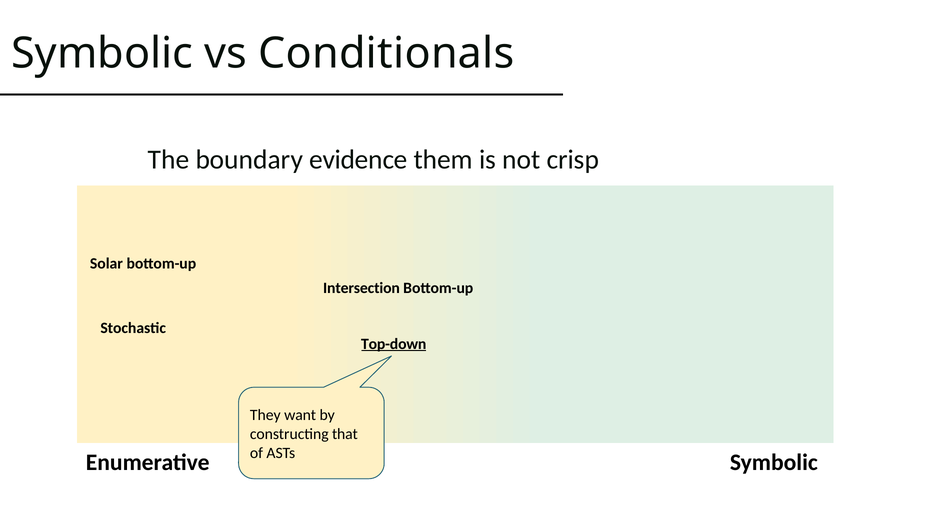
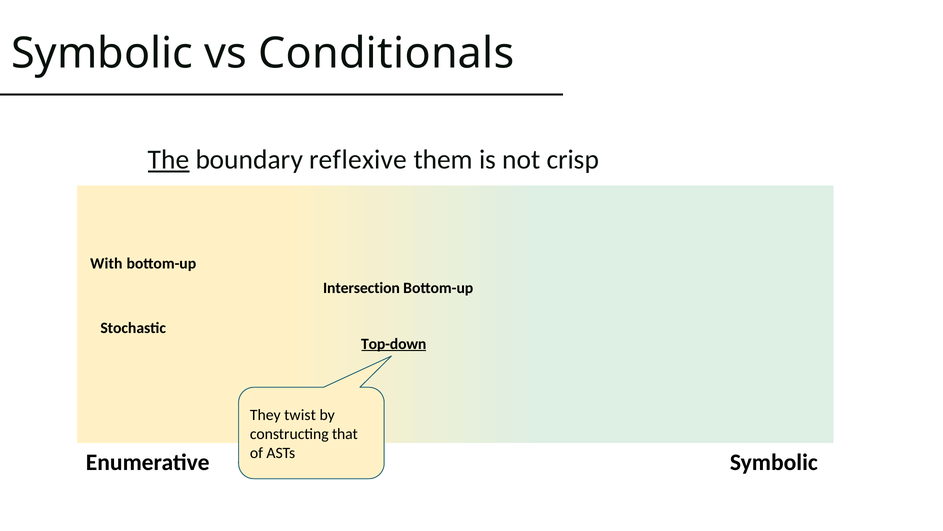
The underline: none -> present
evidence: evidence -> reflexive
Solar: Solar -> With
want: want -> twist
